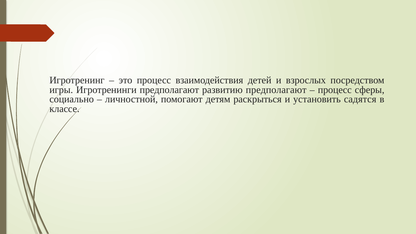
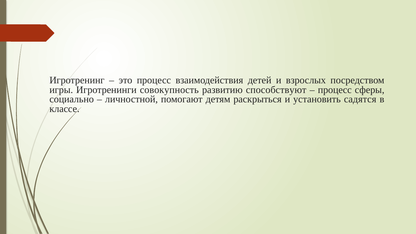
Игротренинги предполагают: предполагают -> совокупность
развитию предполагают: предполагают -> способствуют
